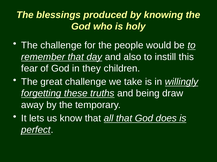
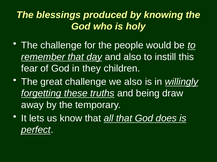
we take: take -> also
